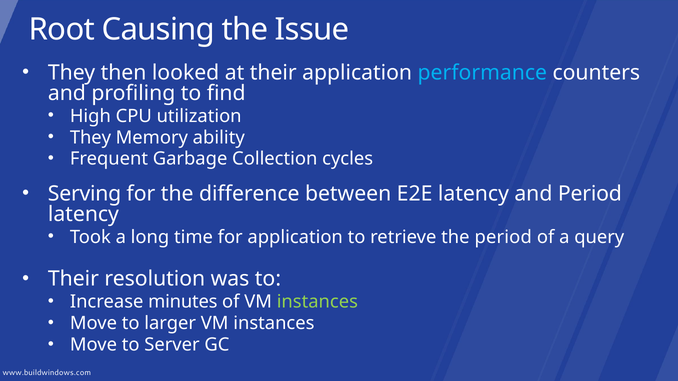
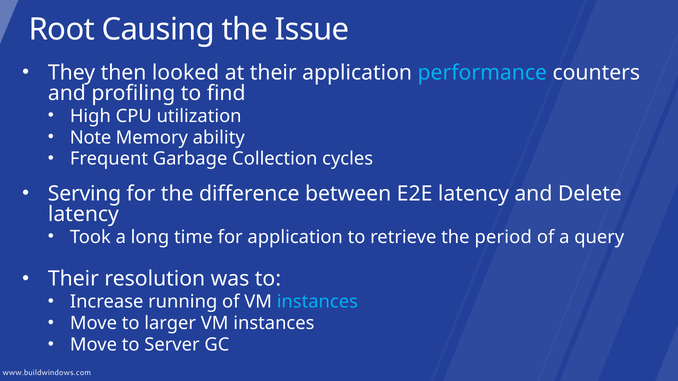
They at (90, 138): They -> Note
and Period: Period -> Delete
minutes: minutes -> running
instances at (317, 302) colour: light green -> light blue
